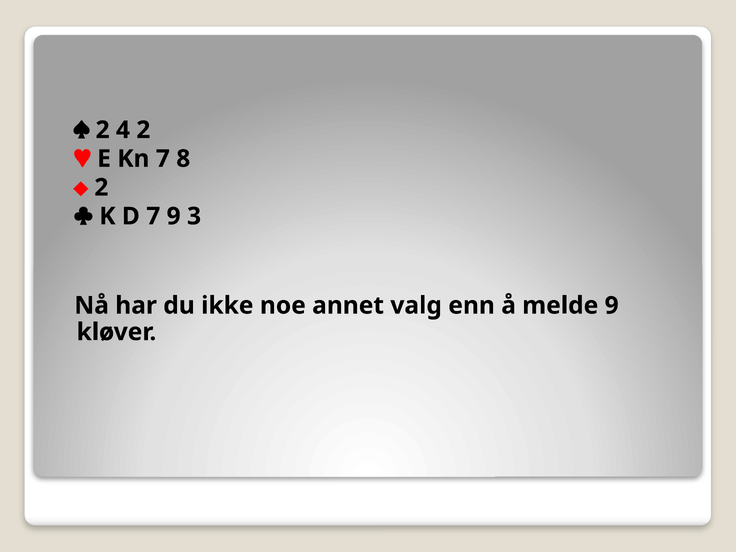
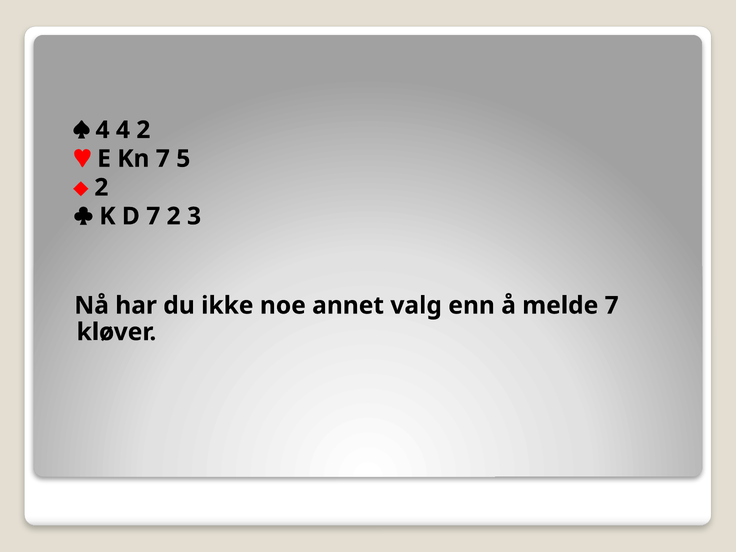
2 at (103, 130): 2 -> 4
8: 8 -> 5
7 9: 9 -> 2
melde 9: 9 -> 7
